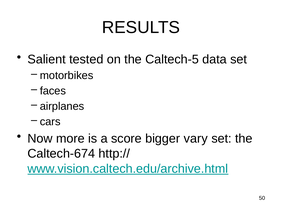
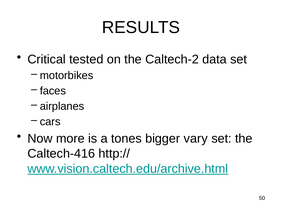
Salient: Salient -> Critical
Caltech-5: Caltech-5 -> Caltech-2
score: score -> tones
Caltech-674: Caltech-674 -> Caltech-416
